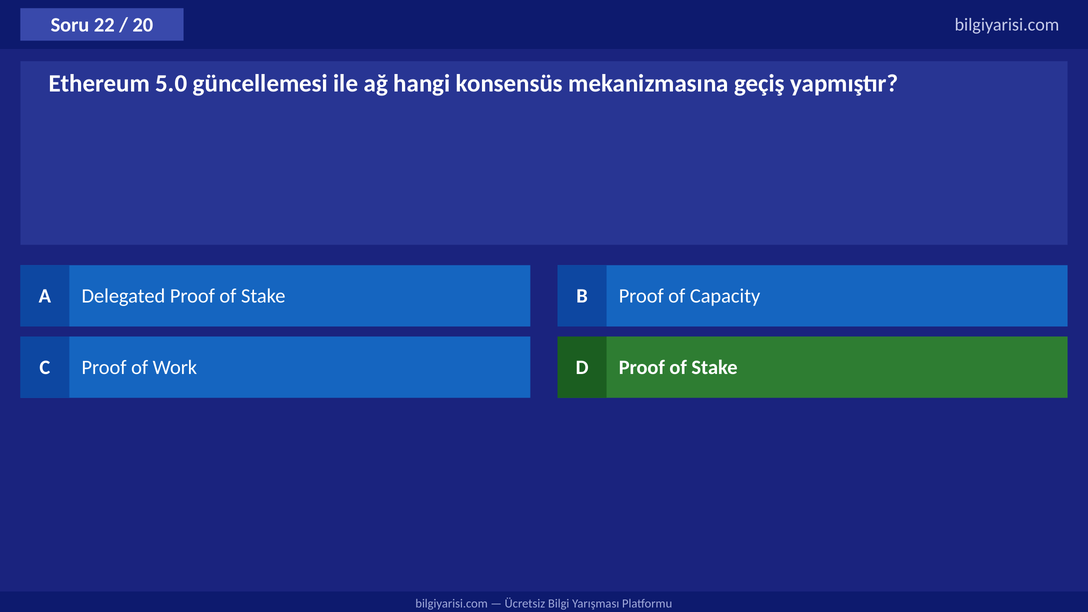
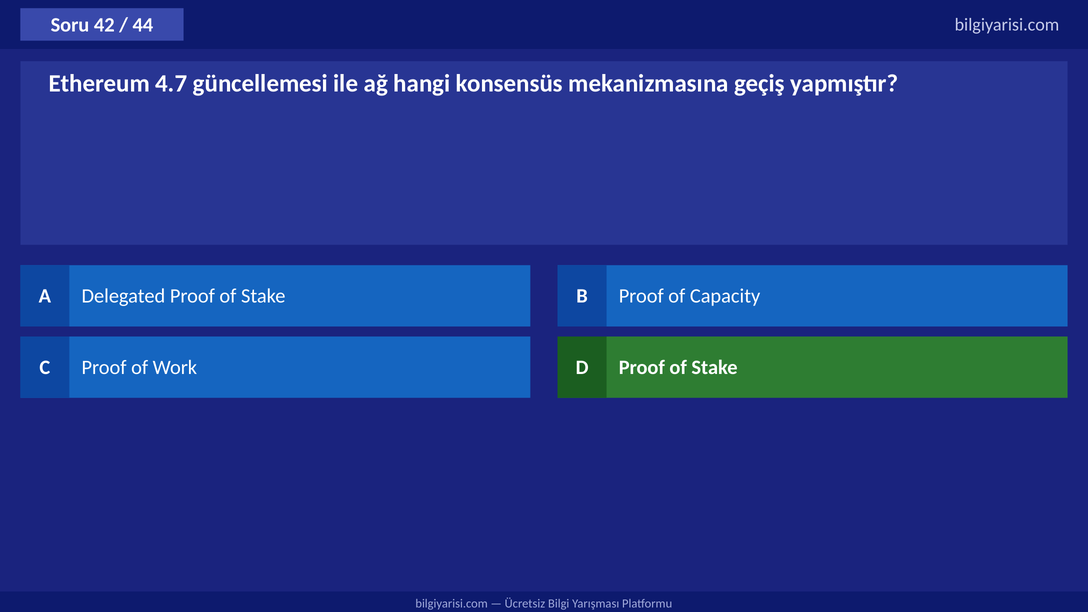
22: 22 -> 42
20: 20 -> 44
5.0: 5.0 -> 4.7
